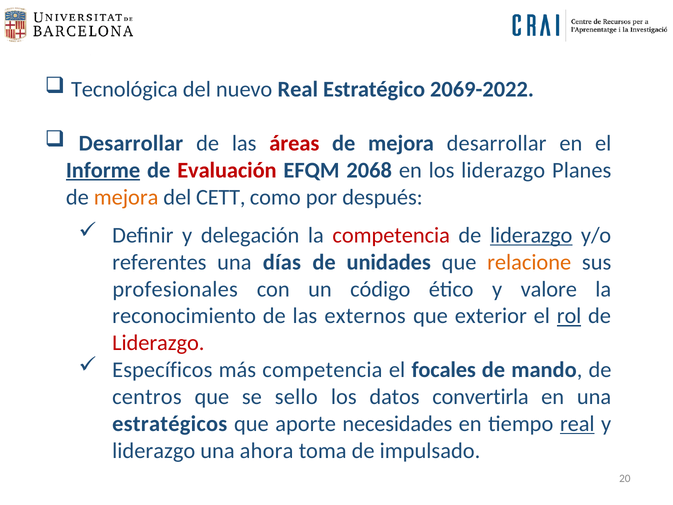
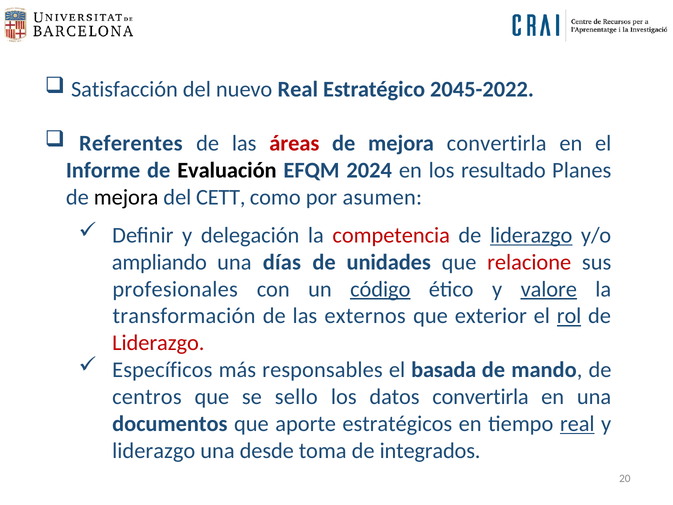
Tecnológica: Tecnológica -> Satisfacción
2069-2022: 2069-2022 -> 2045-2022
Desarrollar at (131, 143): Desarrollar -> Referentes
mejora desarrollar: desarrollar -> convertirla
Informe underline: present -> none
Evaluación colour: red -> black
2068: 2068 -> 2024
los liderazgo: liderazgo -> resultado
mejora at (126, 197) colour: orange -> black
después: después -> asumen
referentes: referentes -> ampliando
relacione colour: orange -> red
código underline: none -> present
valore underline: none -> present
reconocimiento: reconocimiento -> transformación
más competencia: competencia -> responsables
focales: focales -> basada
estratégicos: estratégicos -> documentos
necesidades: necesidades -> estratégicos
ahora: ahora -> desde
impulsado: impulsado -> integrados
